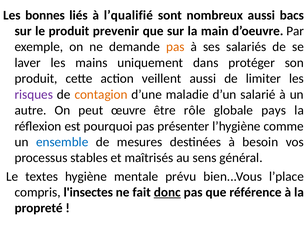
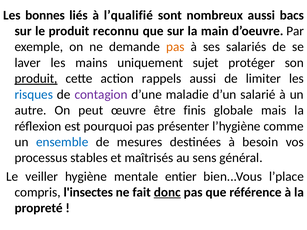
prevenir: prevenir -> reconnu
dans: dans -> sujet
produit at (36, 79) underline: none -> present
veillent: veillent -> rappels
risques colour: purple -> blue
contagion colour: orange -> purple
rôle: rôle -> finis
pays: pays -> mais
textes: textes -> veiller
prévu: prévu -> entier
